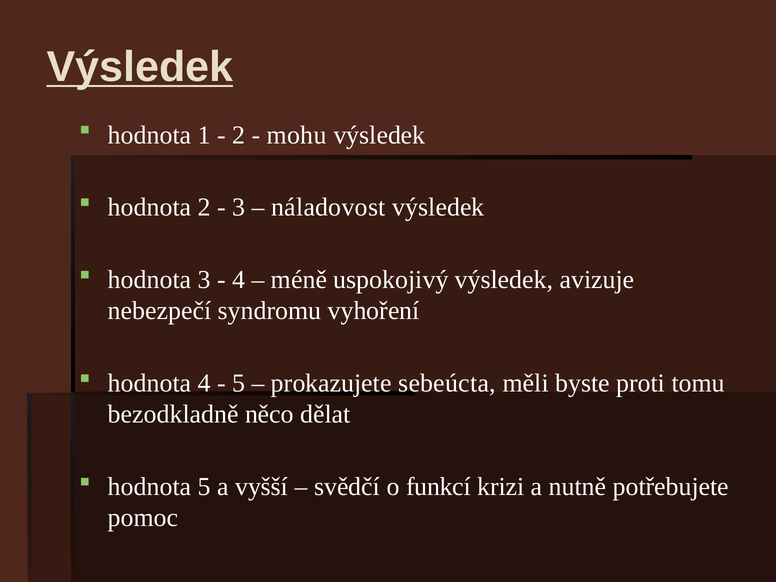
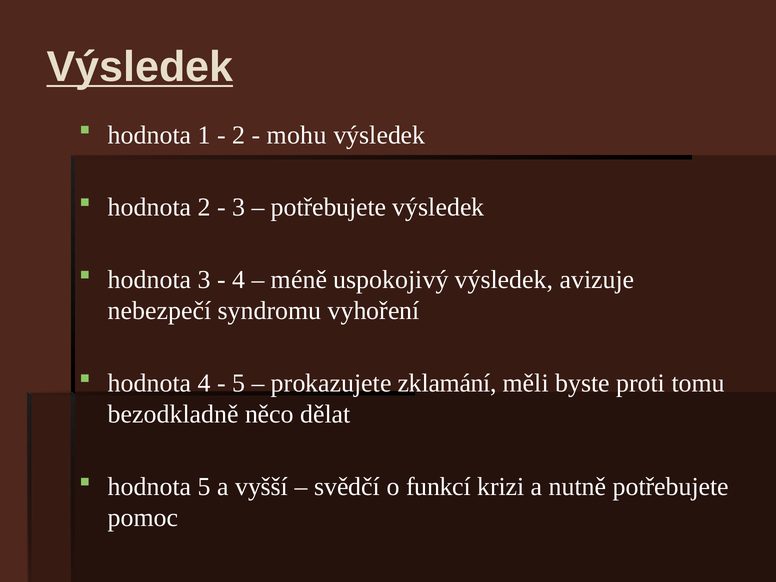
náladovost at (328, 207): náladovost -> potřebujete
sebeúcta: sebeúcta -> zklamání
